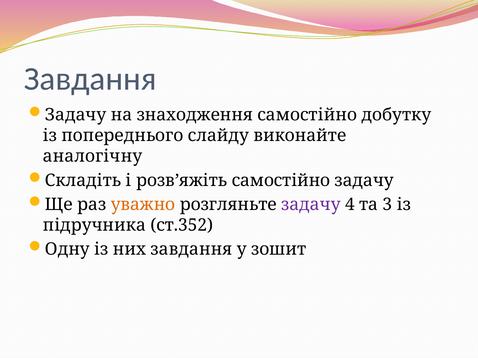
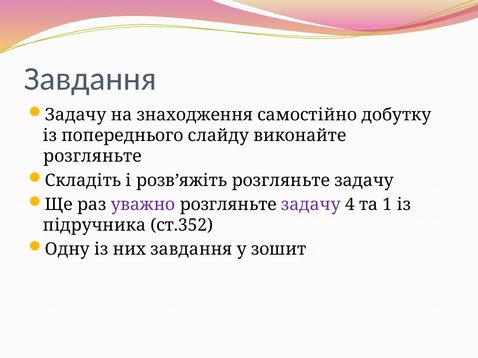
аналогічну at (93, 156): аналогічну -> розгляньте
розв’яжіть самостійно: самостійно -> розгляньте
уважно colour: orange -> purple
3: 3 -> 1
